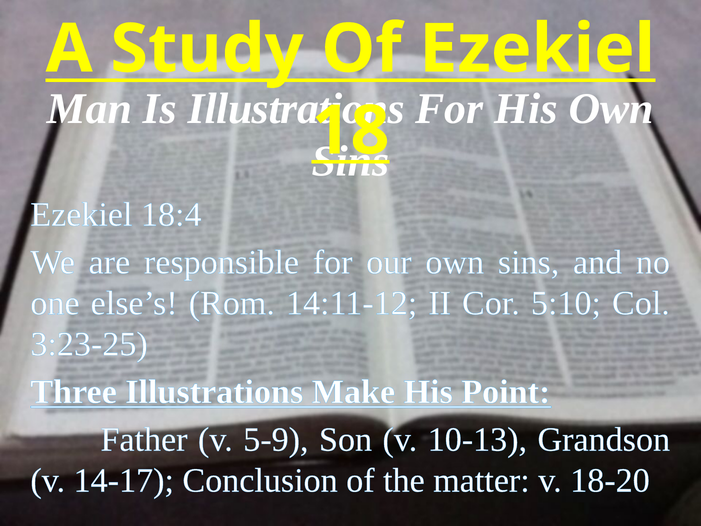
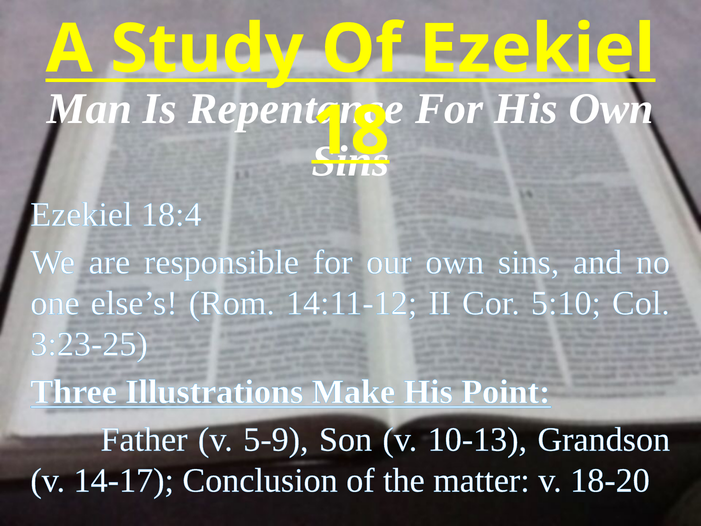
Illustrations at (296, 109): Illustrations -> Repentance
